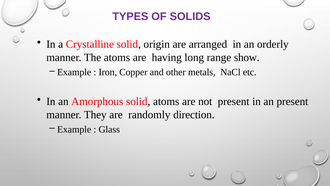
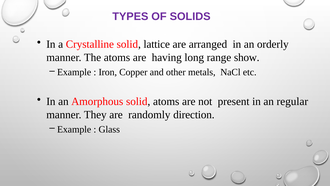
origin: origin -> lattice
an present: present -> regular
